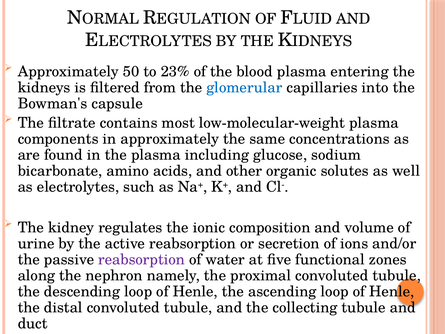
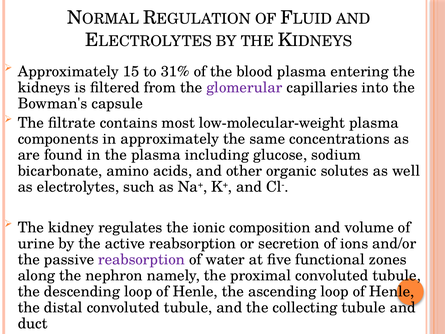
50: 50 -> 15
23%: 23% -> 31%
glomerular colour: blue -> purple
